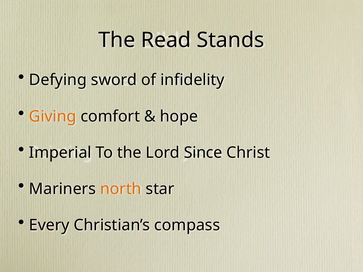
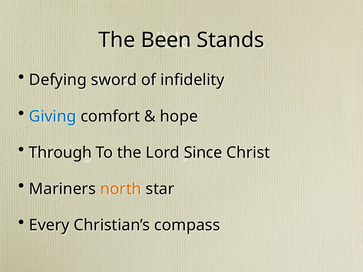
Read: Read -> Been
Giving colour: orange -> blue
Imperial: Imperial -> Through
